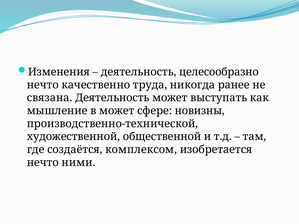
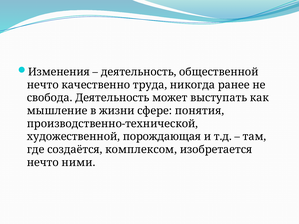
целесообразно: целесообразно -> общественной
связана: связана -> свобода
в может: может -> жизни
новизны: новизны -> понятия
общественной: общественной -> порождающая
